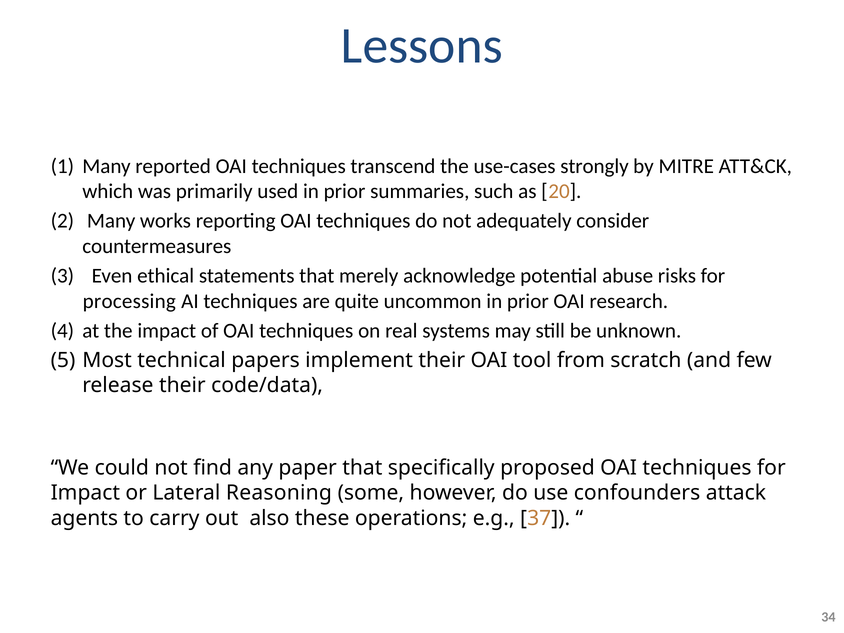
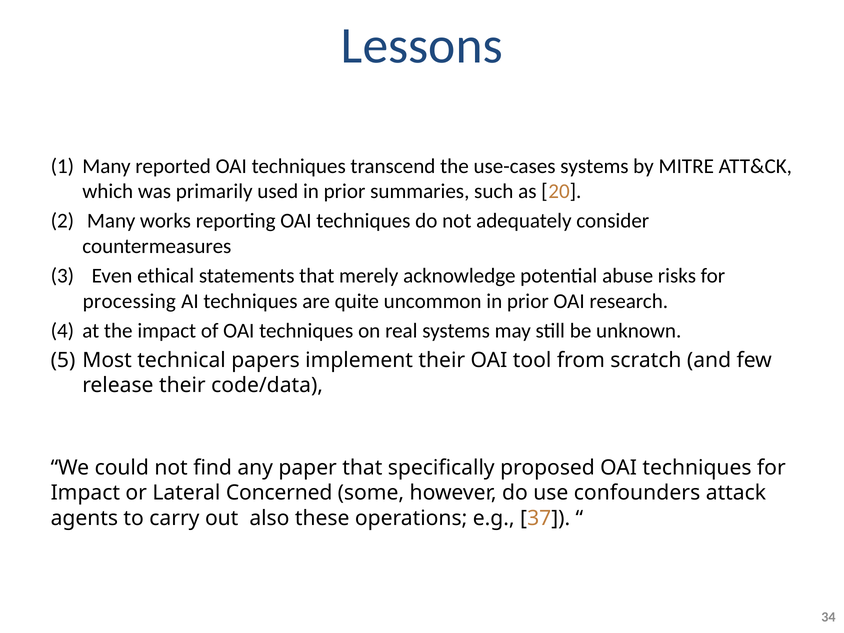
use-cases strongly: strongly -> systems
Reasoning: Reasoning -> Concerned
